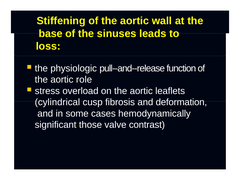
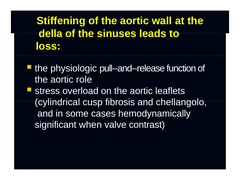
base: base -> della
deformation: deformation -> chellangolo
those: those -> when
